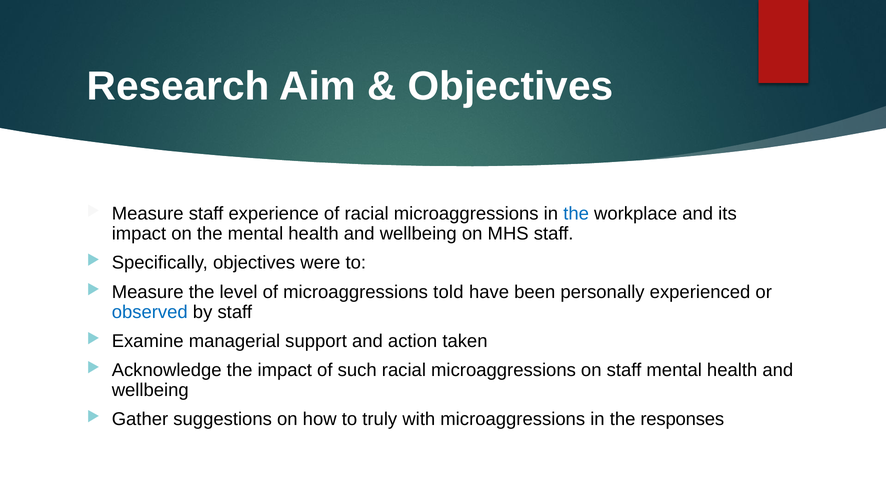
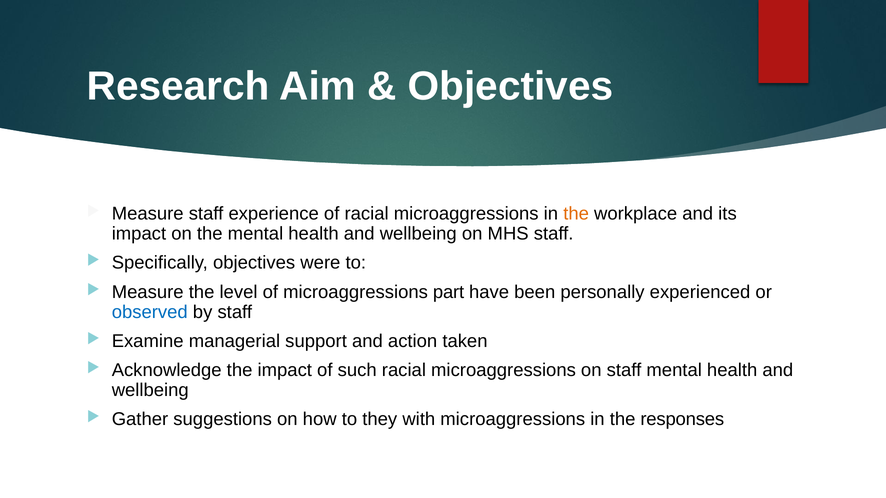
the at (576, 214) colour: blue -> orange
told: told -> part
truly: truly -> they
